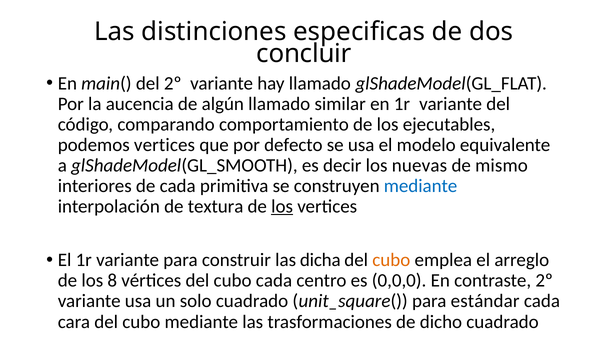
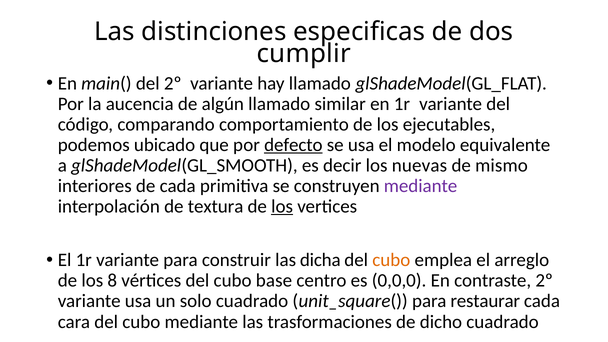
concluir: concluir -> cumplir
podemos vertices: vertices -> ubicado
defecto underline: none -> present
mediante at (421, 186) colour: blue -> purple
cubo cada: cada -> base
estándar: estándar -> restaurar
